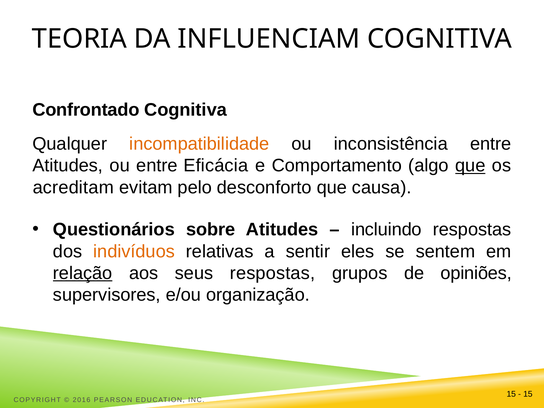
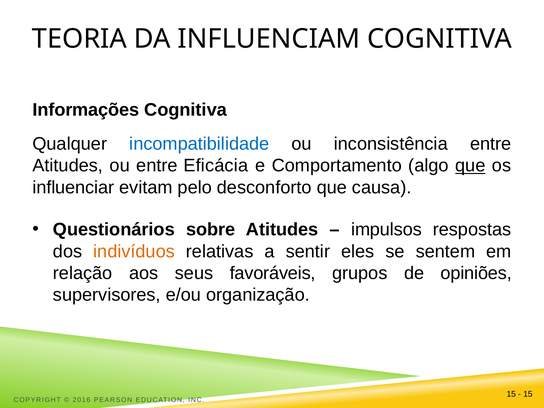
Confrontado: Confrontado -> Informações
incompatibilidade colour: orange -> blue
acreditam: acreditam -> influenciar
incluindo: incluindo -> impulsos
relação underline: present -> none
seus respostas: respostas -> favoráveis
